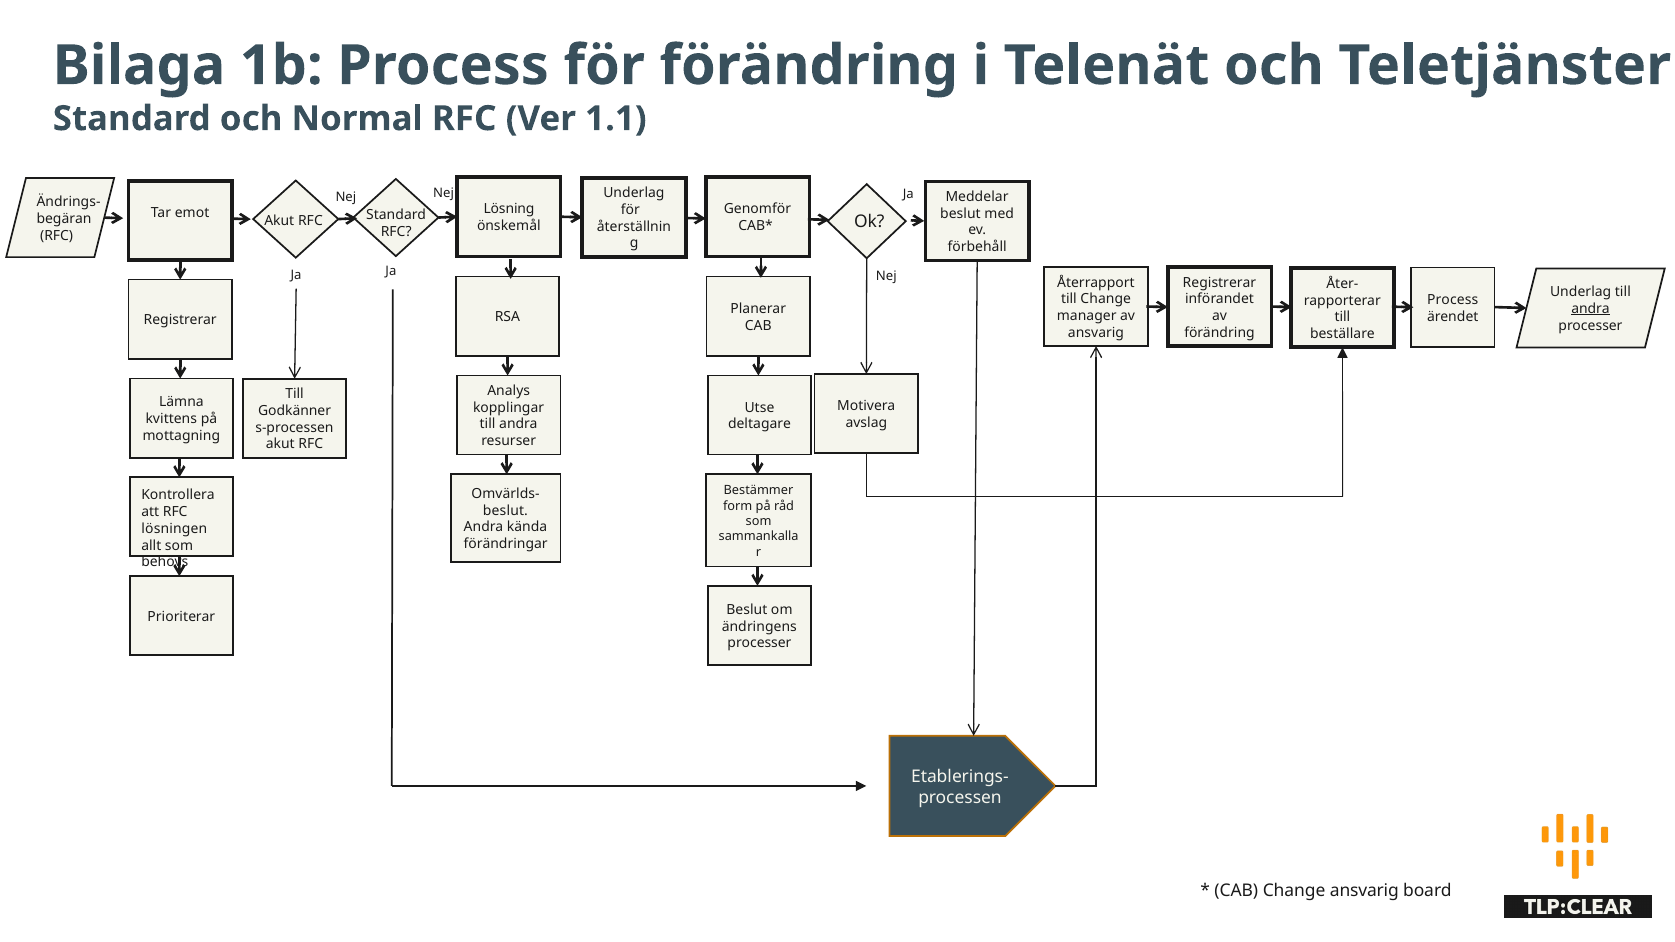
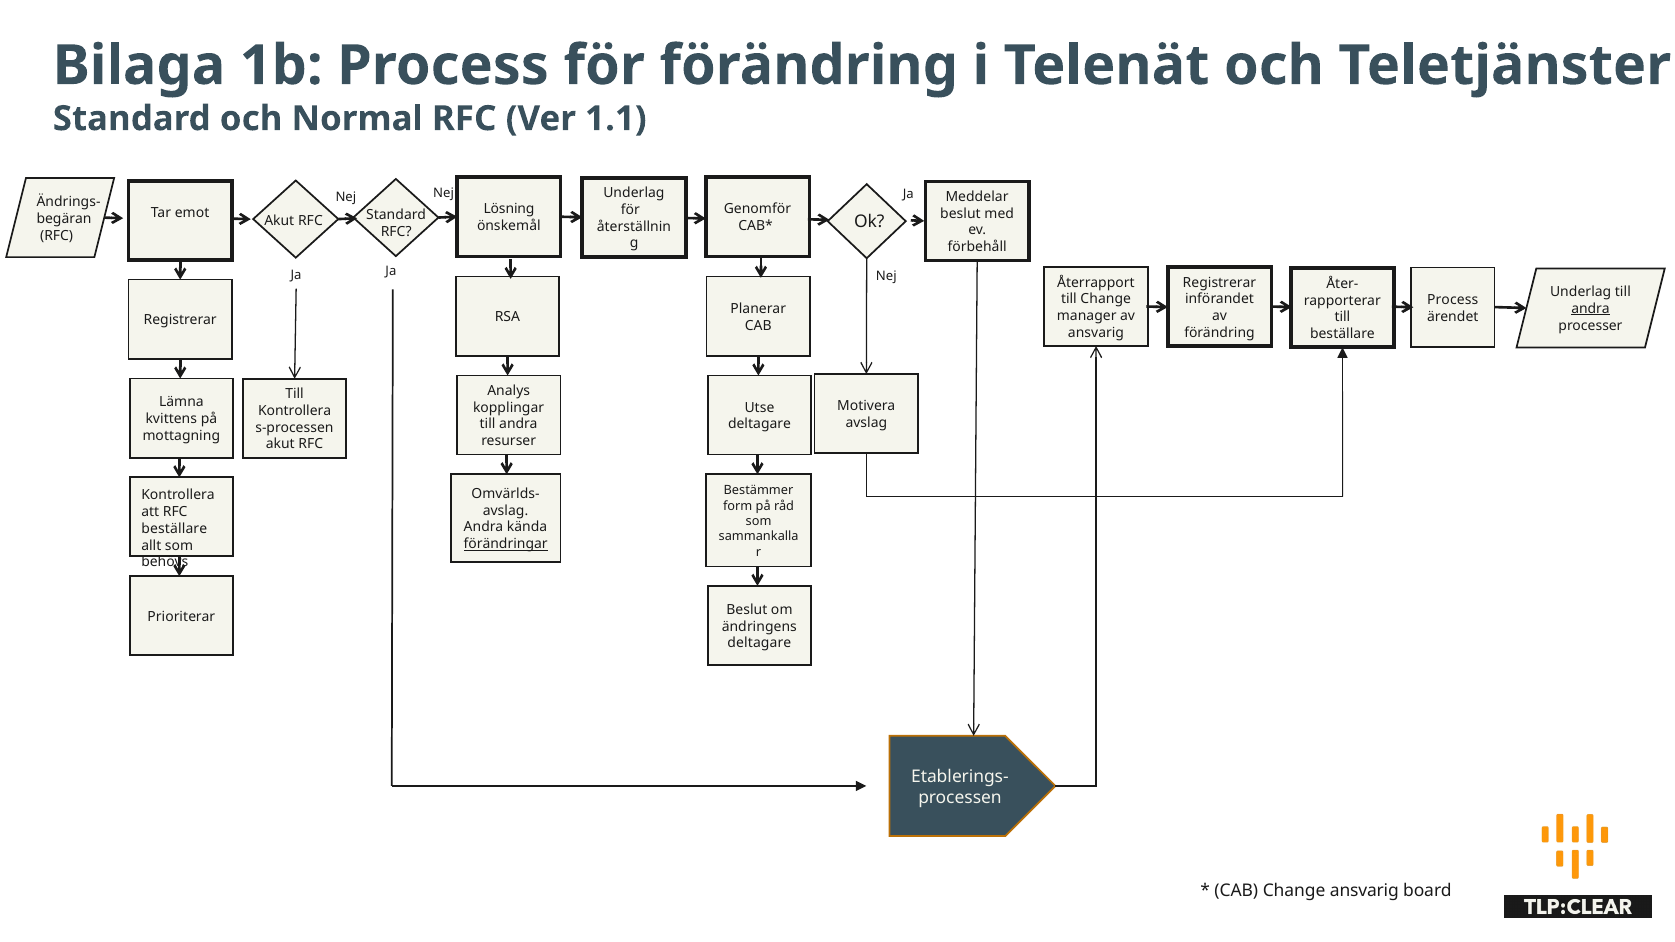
Godkänner at (295, 411): Godkänner -> Kontrollera
beslut at (505, 511): beslut -> avslag
lösningen at (174, 529): lösningen -> beställare
förändringar underline: none -> present
processer at (759, 643): processer -> deltagare
